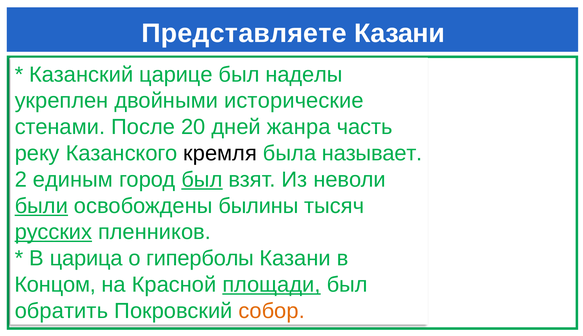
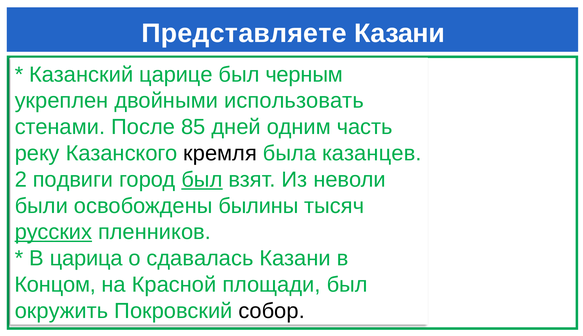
наделы: наделы -> черным
исторические: исторические -> использовать
20: 20 -> 85
жанра: жанра -> одним
называет: называет -> казанцев
единым: единым -> подвиги
были underline: present -> none
гиперболы: гиперболы -> сдавалась
площади underline: present -> none
обратить: обратить -> окружить
собор colour: orange -> black
